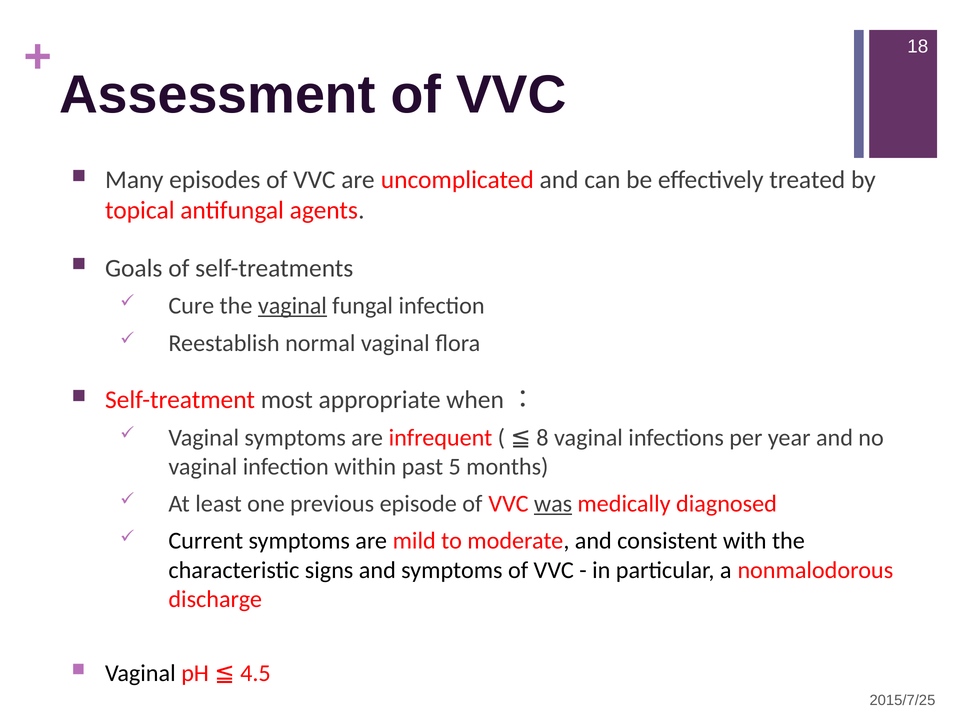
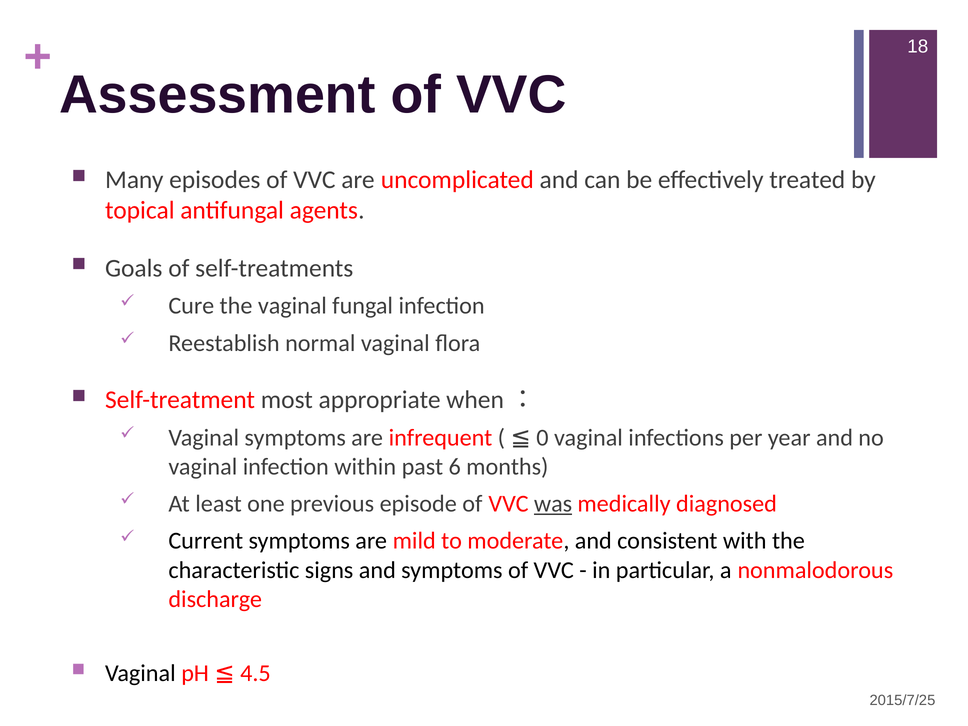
vaginal at (292, 306) underline: present -> none
8: 8 -> 0
5: 5 -> 6
